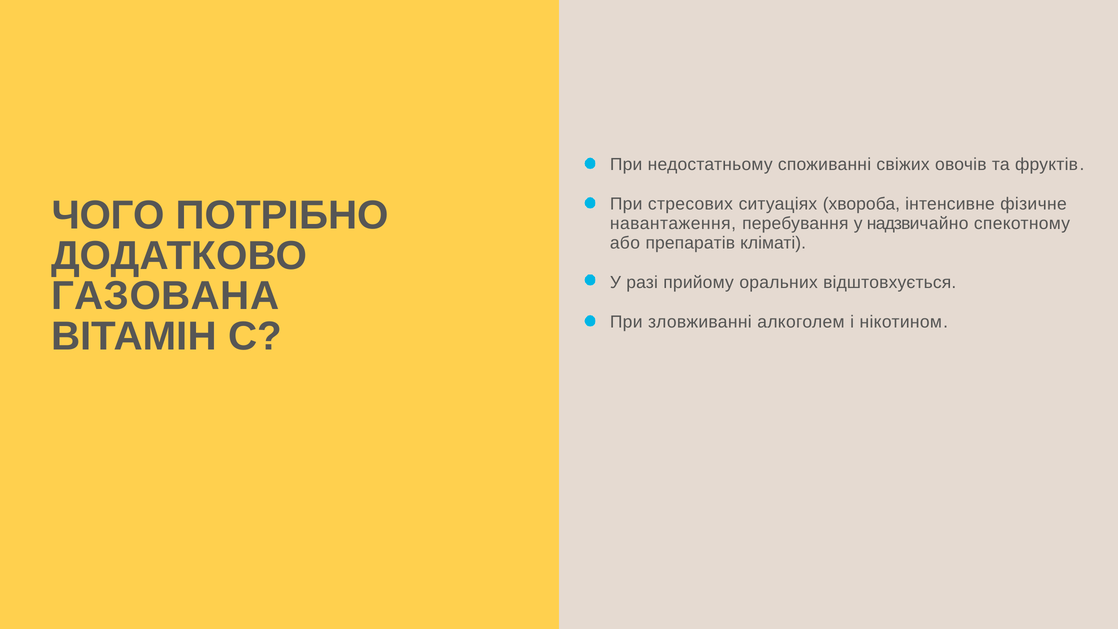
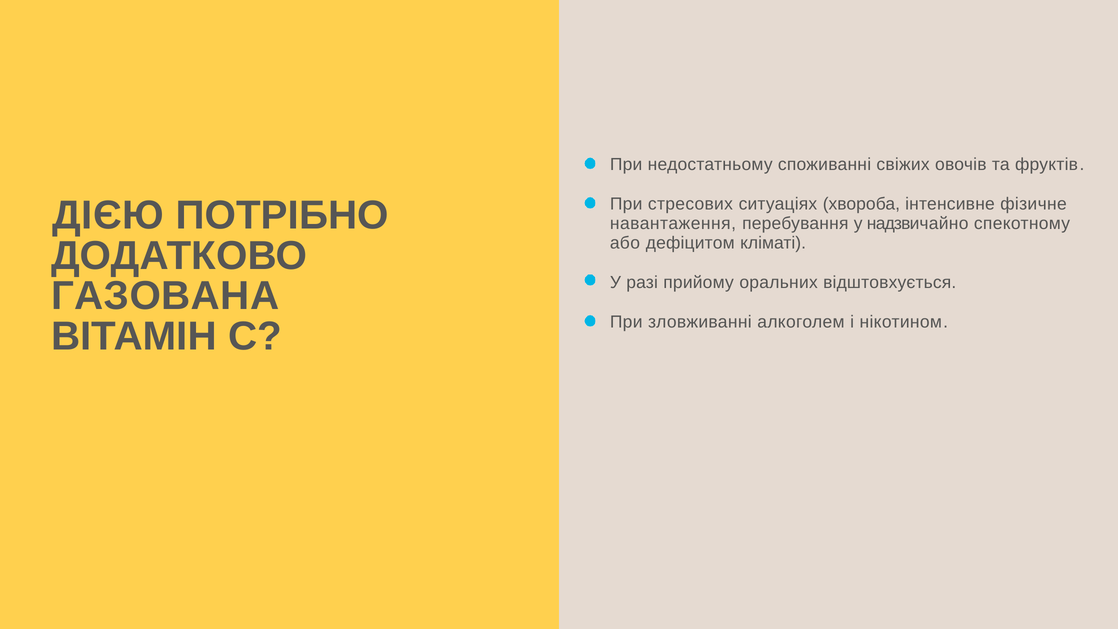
ЧОГО: ЧОГО -> ДІЄЮ
препаратів: препаратів -> дефіцитом
